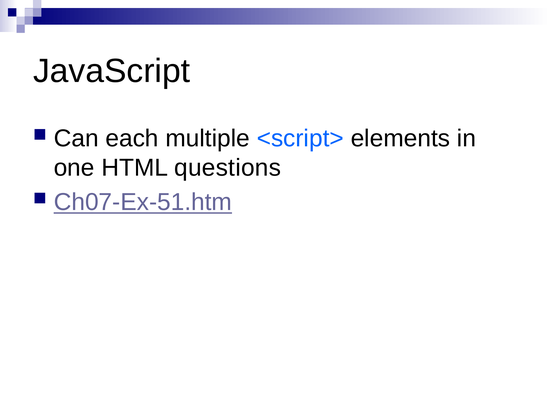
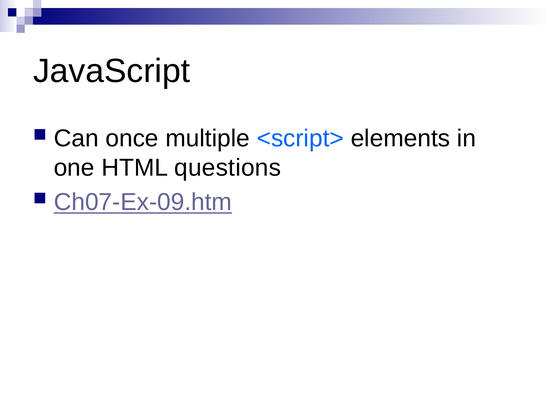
each: each -> once
Ch07-Ex-51.htm: Ch07-Ex-51.htm -> Ch07-Ex-09.htm
